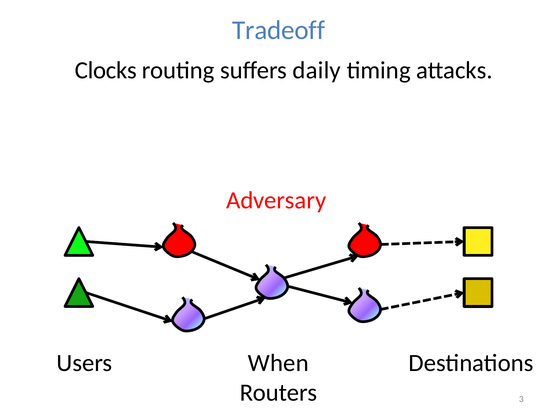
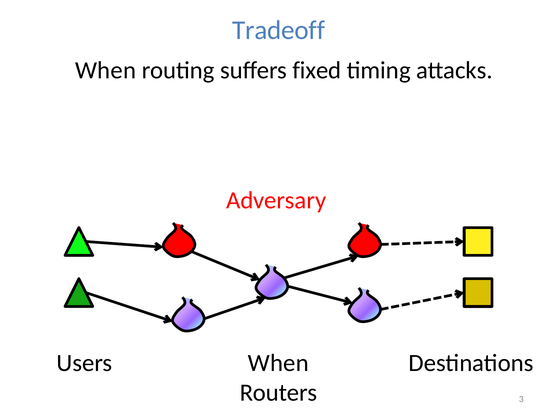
Clocks at (106, 70): Clocks -> When
daily: daily -> fixed
